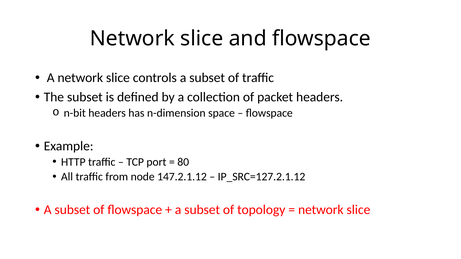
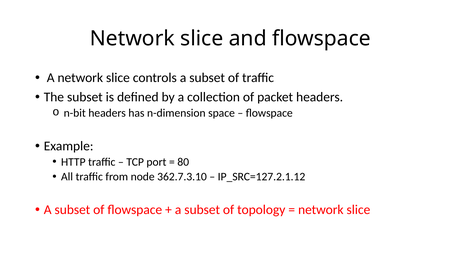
147.2.1.12: 147.2.1.12 -> 362.7.3.10
